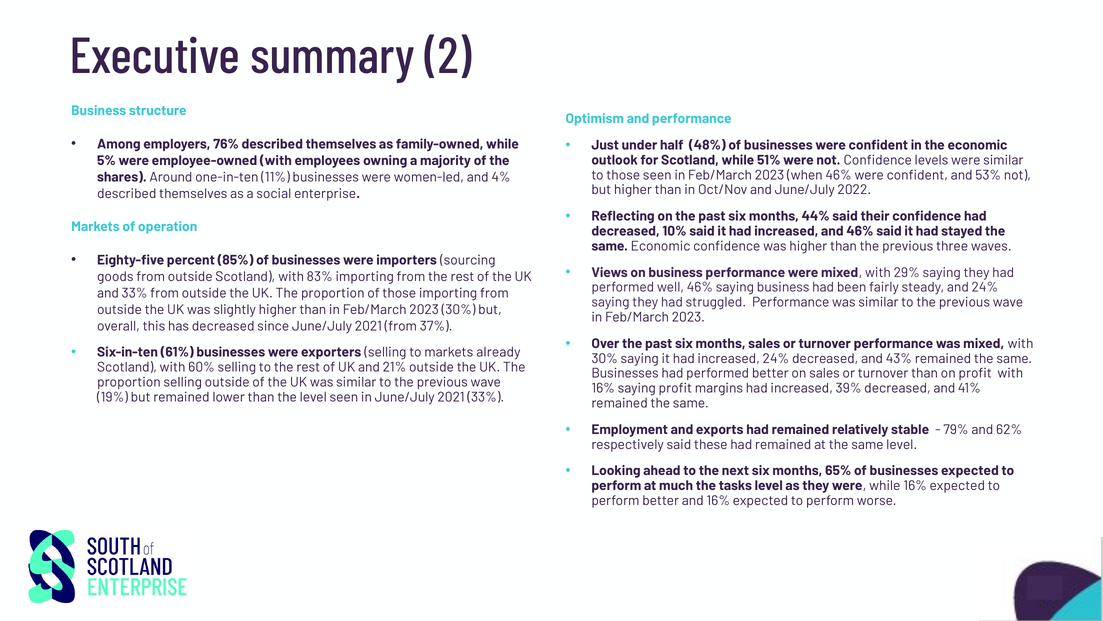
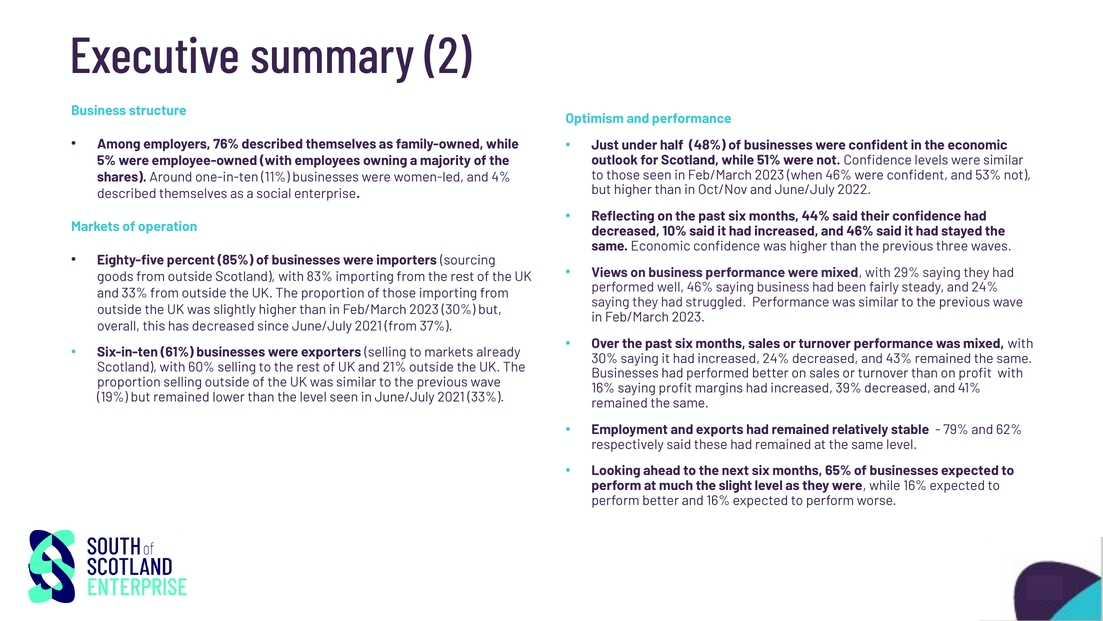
tasks: tasks -> slight
